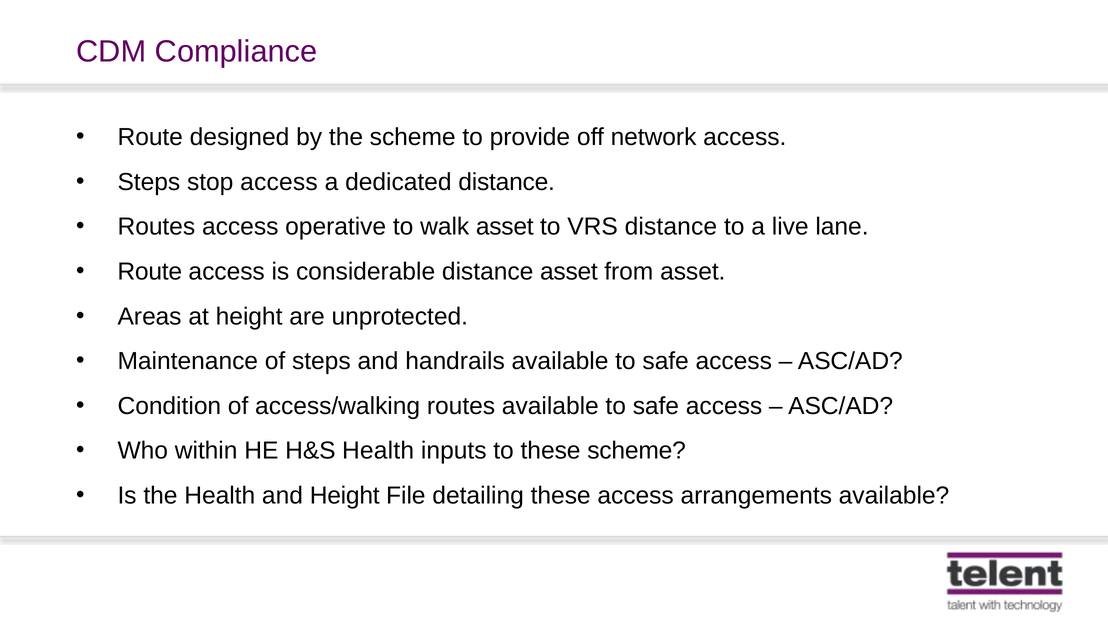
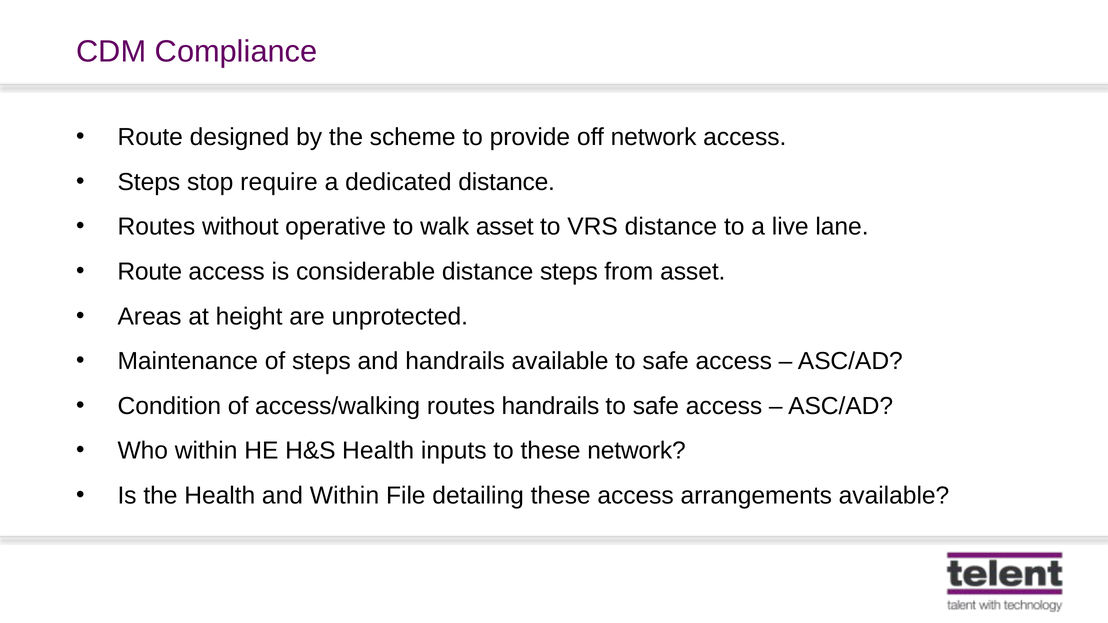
stop access: access -> require
Routes access: access -> without
distance asset: asset -> steps
routes available: available -> handrails
these scheme: scheme -> network
and Height: Height -> Within
